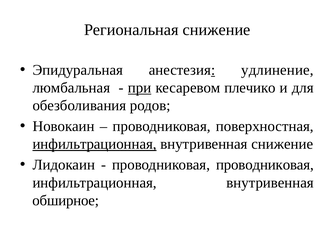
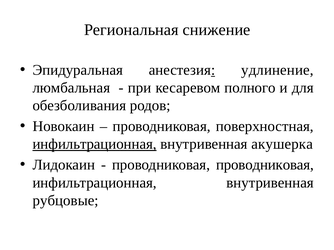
при underline: present -> none
плечико: плечико -> полного
внутривенная снижение: снижение -> акушерка
обширное: обширное -> рубцовые
